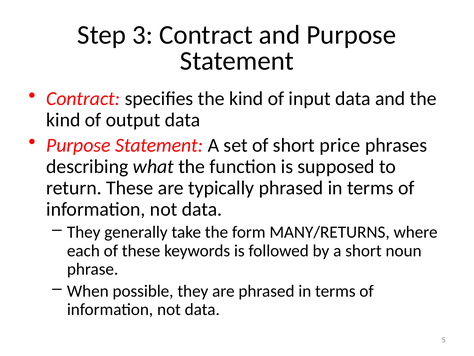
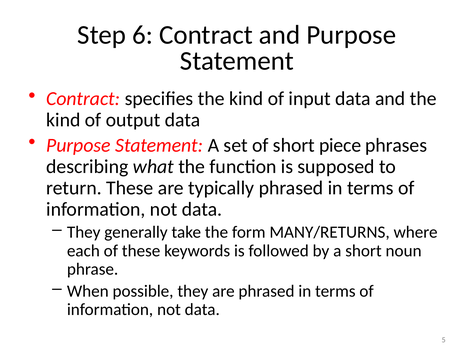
3: 3 -> 6
price: price -> piece
